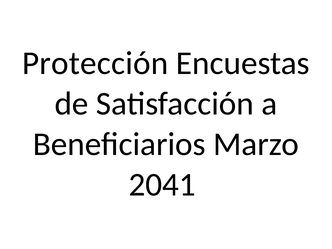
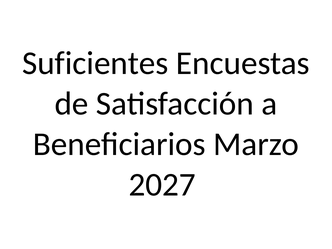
Protección: Protección -> Suficientes
2041: 2041 -> 2027
